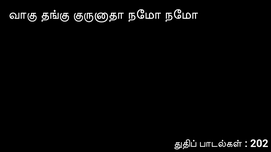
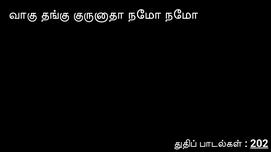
202 underline: none -> present
